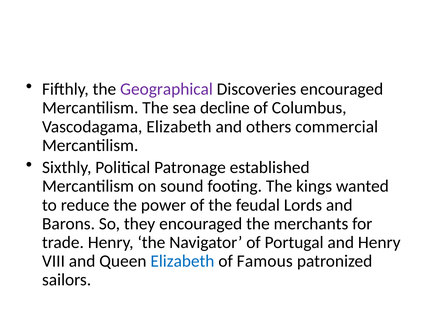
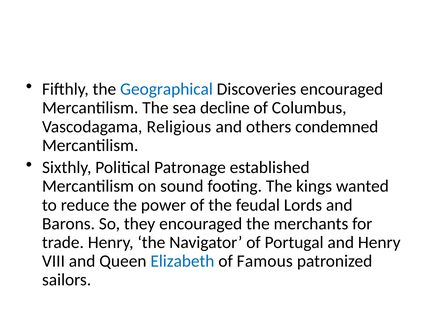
Geographical colour: purple -> blue
Vascodagama Elizabeth: Elizabeth -> Religious
commercial: commercial -> condemned
